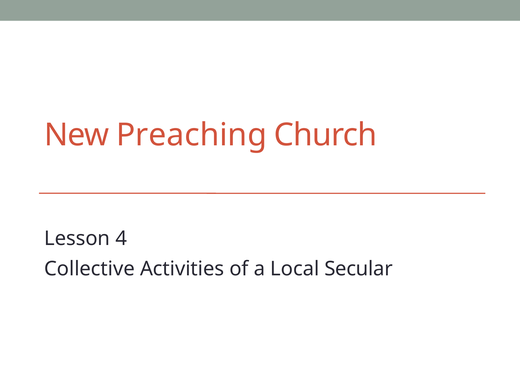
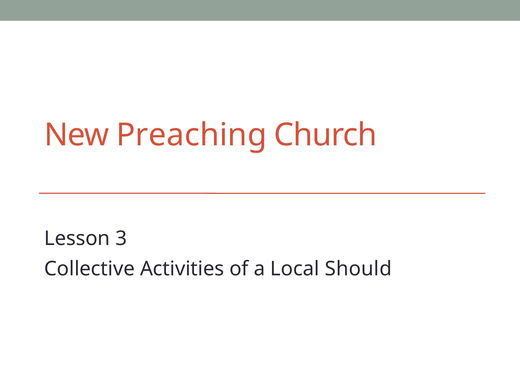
4: 4 -> 3
Secular: Secular -> Should
